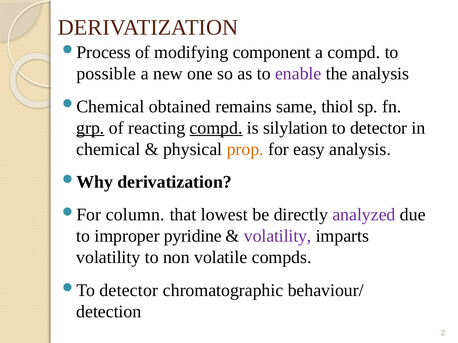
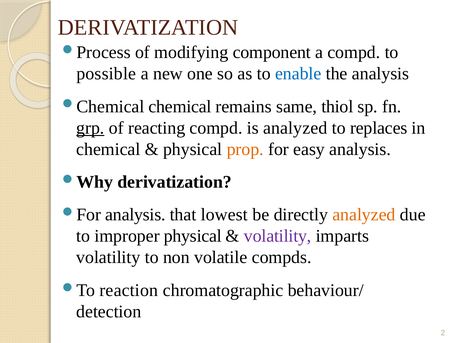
enable colour: purple -> blue
obtained at (180, 107): obtained -> chemical
compd at (216, 128) underline: present -> none
is silylation: silylation -> analyzed
to detector: detector -> replaces
column at (135, 215): column -> analysis
analyzed at (364, 215) colour: purple -> orange
improper pyridine: pyridine -> physical
detector at (129, 291): detector -> reaction
